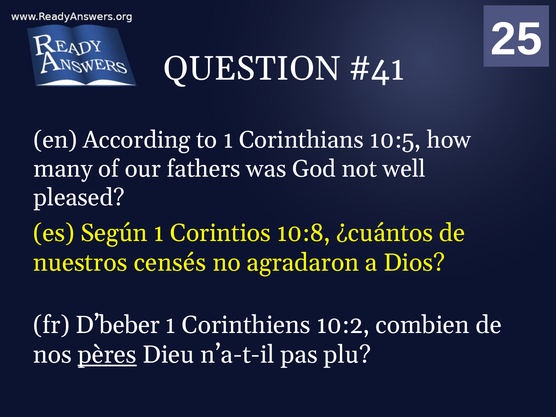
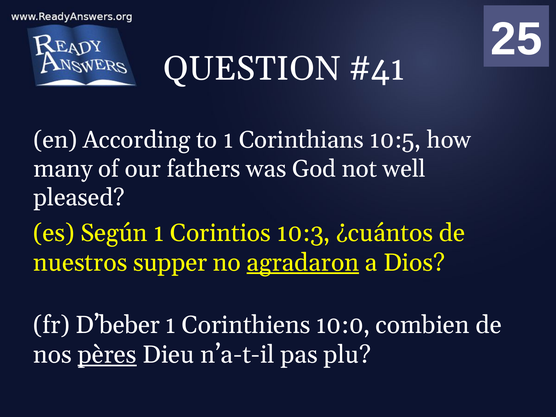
10:8: 10:8 -> 10:3
censés: censés -> supper
agradaron underline: none -> present
10:2: 10:2 -> 10:0
